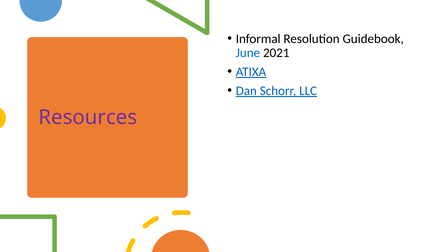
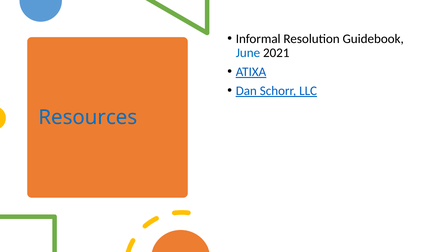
Resources colour: purple -> blue
